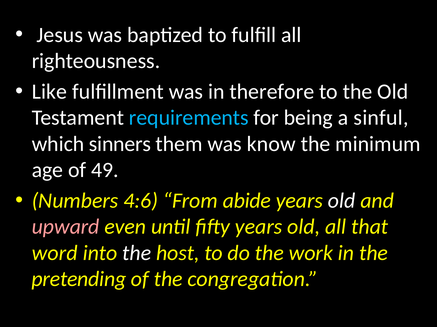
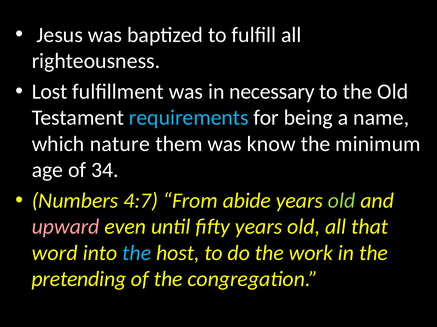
Like: Like -> Lost
therefore: therefore -> necessary
sinful: sinful -> name
sinners: sinners -> nature
49: 49 -> 34
4:6: 4:6 -> 4:7
old at (342, 201) colour: white -> light green
the at (137, 254) colour: white -> light blue
